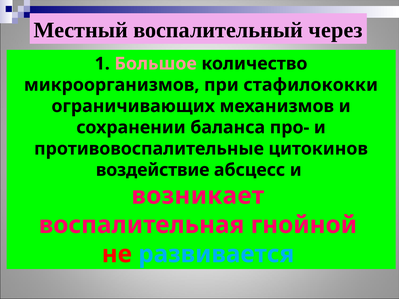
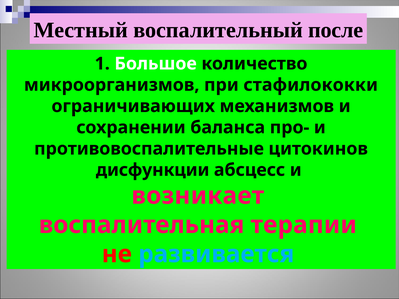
через: через -> после
Большое colour: pink -> white
воздействие: воздействие -> дисфункции
гнойной: гнойной -> терапии
